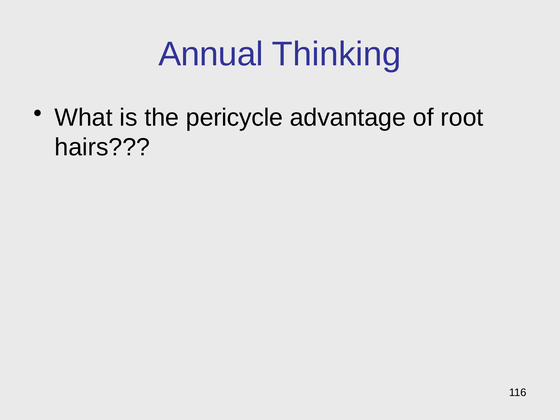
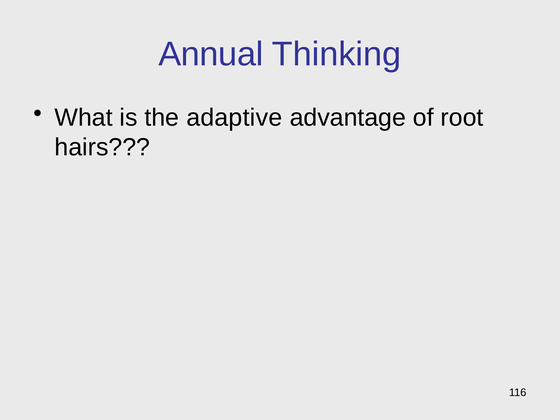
pericycle: pericycle -> adaptive
